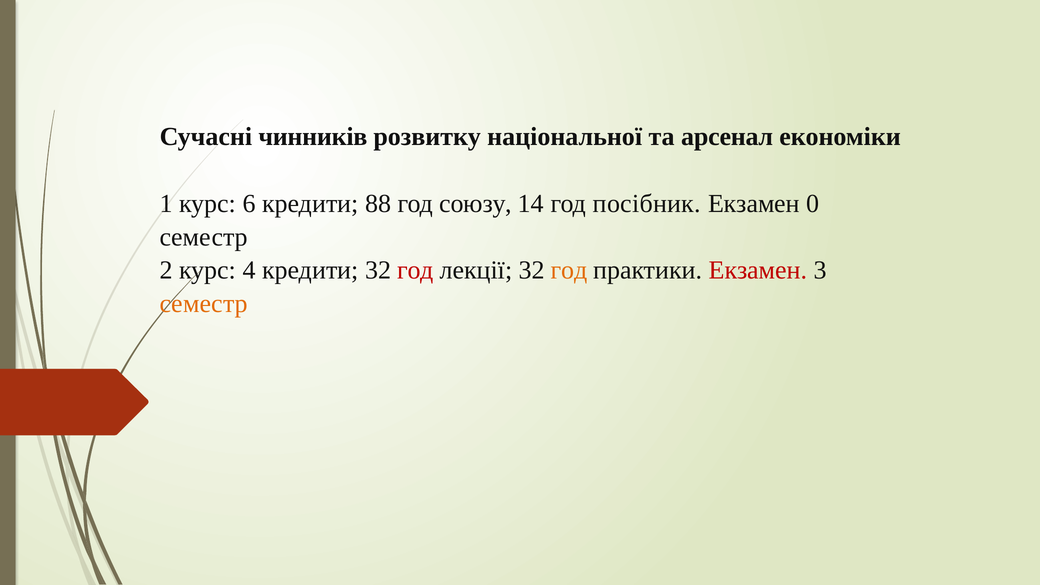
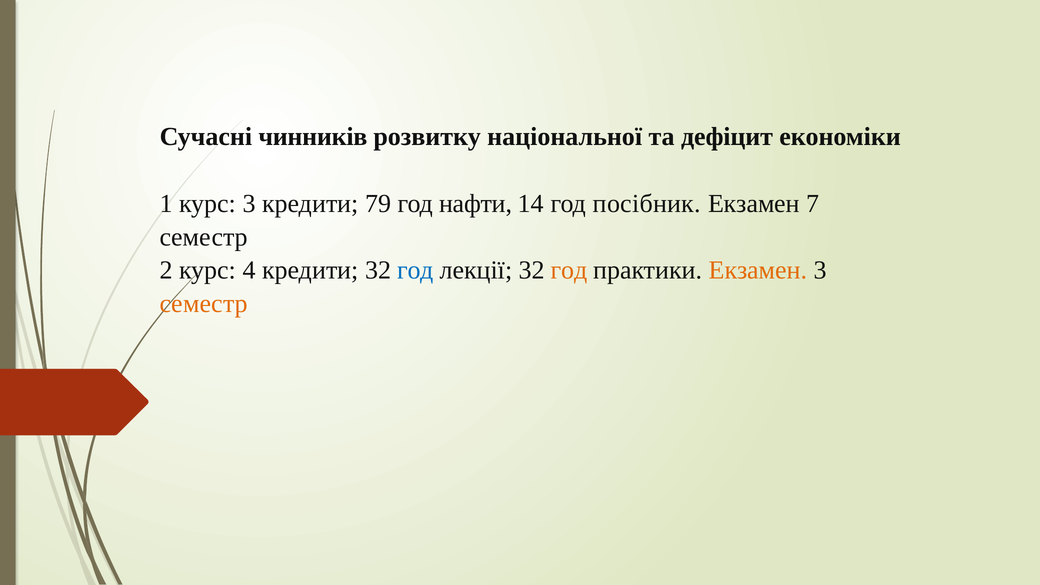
арсенал: арсенал -> дефіцит
курс 6: 6 -> 3
88: 88 -> 79
союзу: союзу -> нафти
0: 0 -> 7
год at (415, 270) colour: red -> blue
Екзамен at (758, 270) colour: red -> orange
